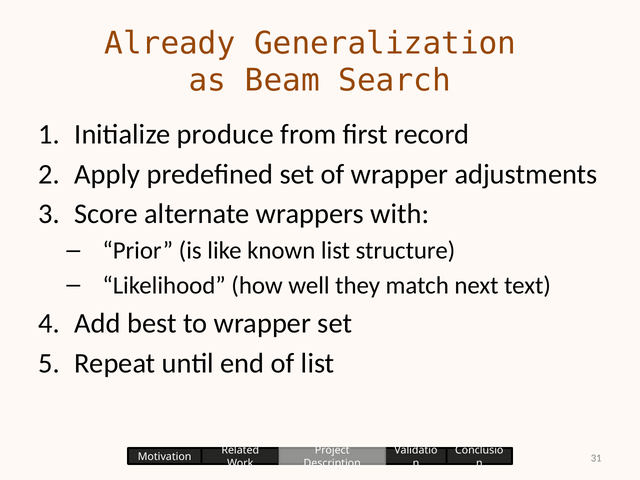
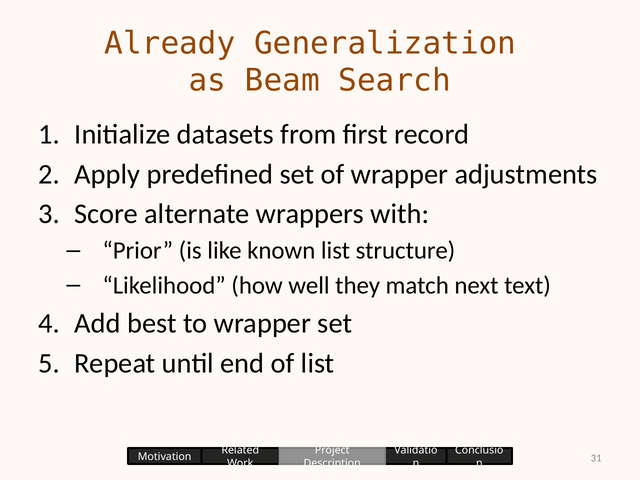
produce: produce -> datasets
